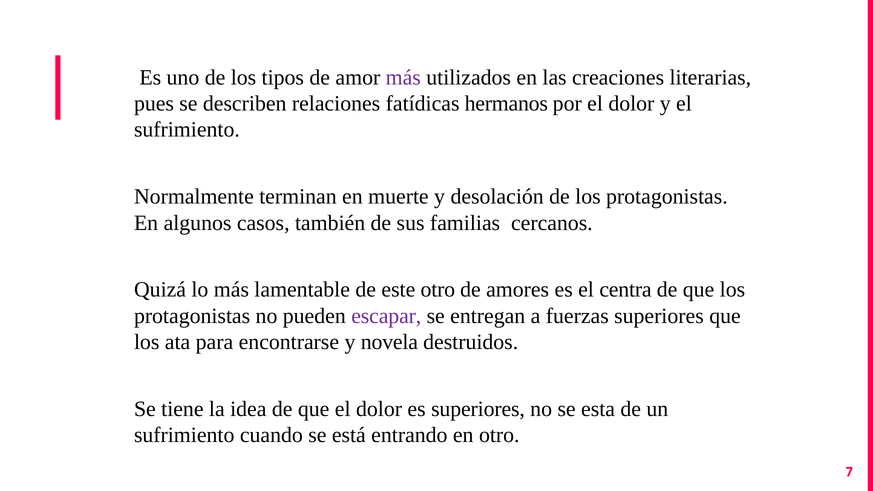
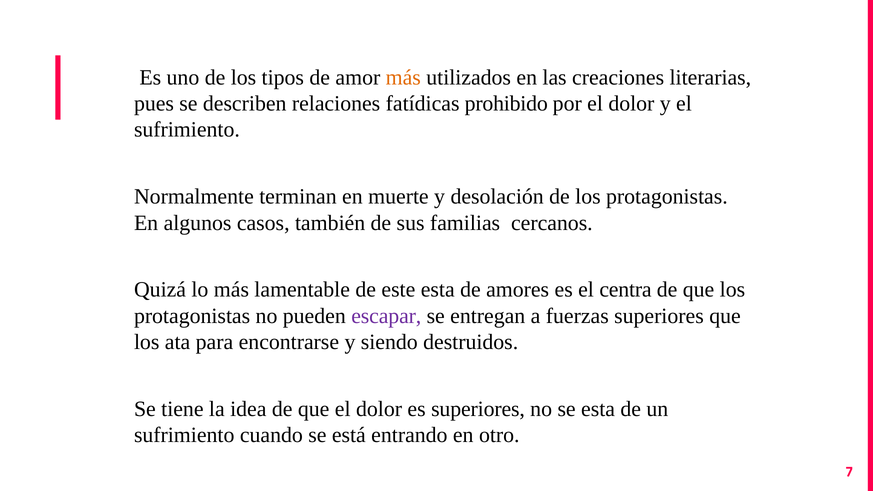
más at (403, 77) colour: purple -> orange
hermanos: hermanos -> prohibido
este otro: otro -> esta
novela: novela -> siendo
